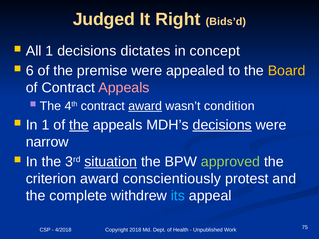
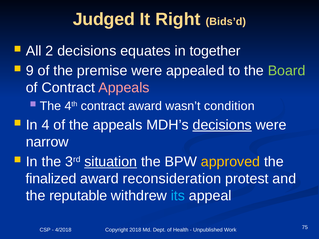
All 1: 1 -> 2
dictates: dictates -> equates
concept: concept -> together
6: 6 -> 9
Board colour: yellow -> light green
award at (145, 106) underline: present -> none
In 1: 1 -> 4
the at (79, 125) underline: present -> none
approved colour: light green -> yellow
criterion: criterion -> finalized
conscientiously: conscientiously -> reconsideration
complete: complete -> reputable
